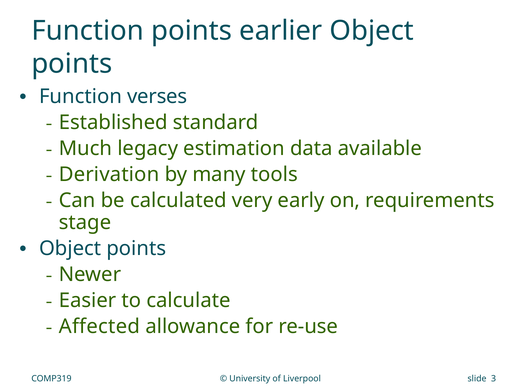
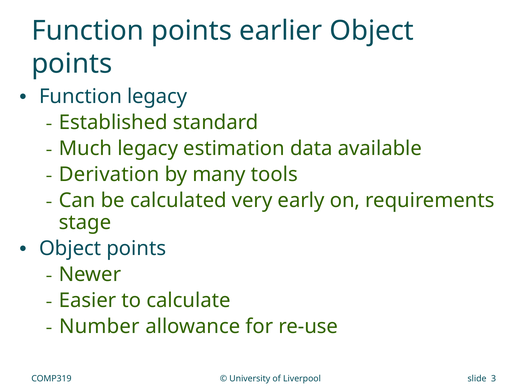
Function verses: verses -> legacy
Affected: Affected -> Number
